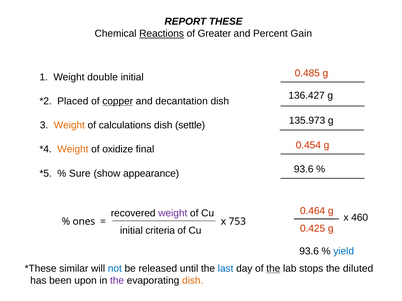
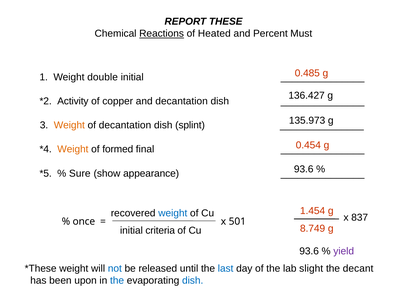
Greater: Greater -> Heated
Gain: Gain -> Must
Placed: Placed -> Activity
copper underline: present -> none
of calculations: calculations -> decantation
settle: settle -> splint
oxidize: oxidize -> formed
0.464: 0.464 -> 1.454
weight at (173, 213) colour: purple -> blue
460: 460 -> 837
ones: ones -> once
753: 753 -> 501
0.425: 0.425 -> 8.749
yield colour: blue -> purple
similar at (74, 269): similar -> weight
the at (273, 269) underline: present -> none
stops: stops -> slight
diluted: diluted -> decant
the at (117, 281) colour: purple -> blue
dish at (193, 281) colour: orange -> blue
